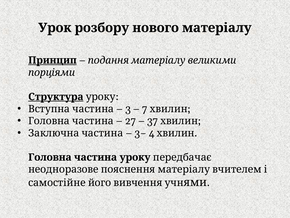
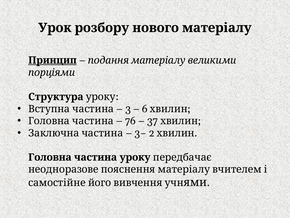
Структура underline: present -> none
7: 7 -> 6
27: 27 -> 76
4: 4 -> 2
